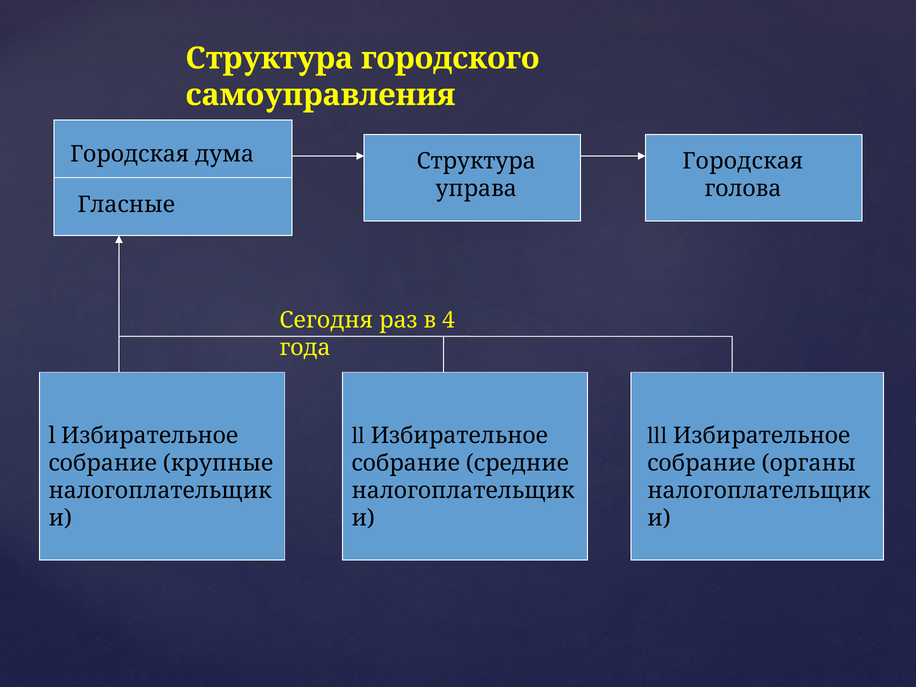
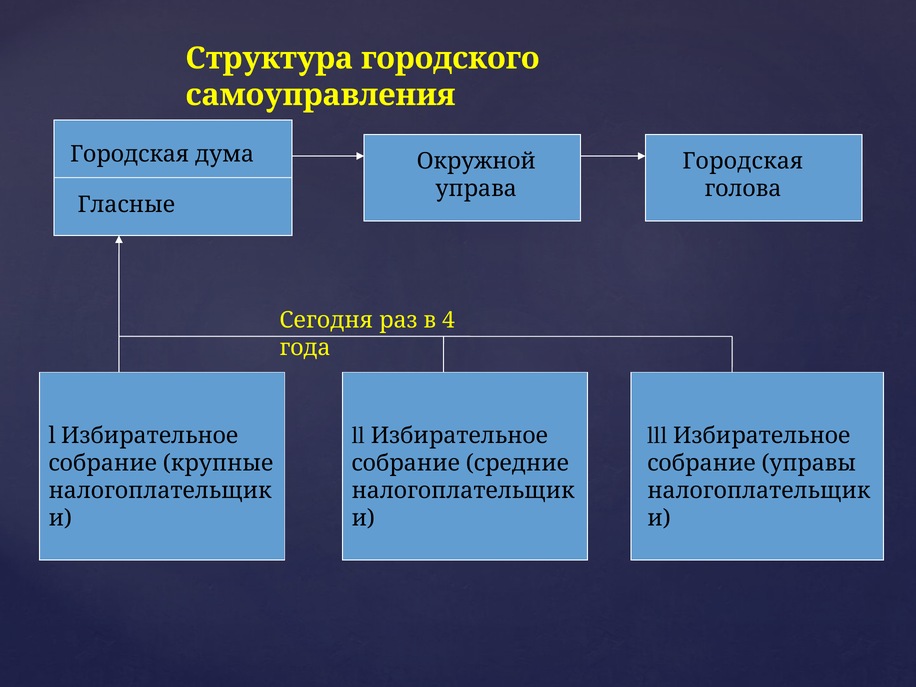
Структура at (476, 161): Структура -> Окружной
органы: органы -> управы
